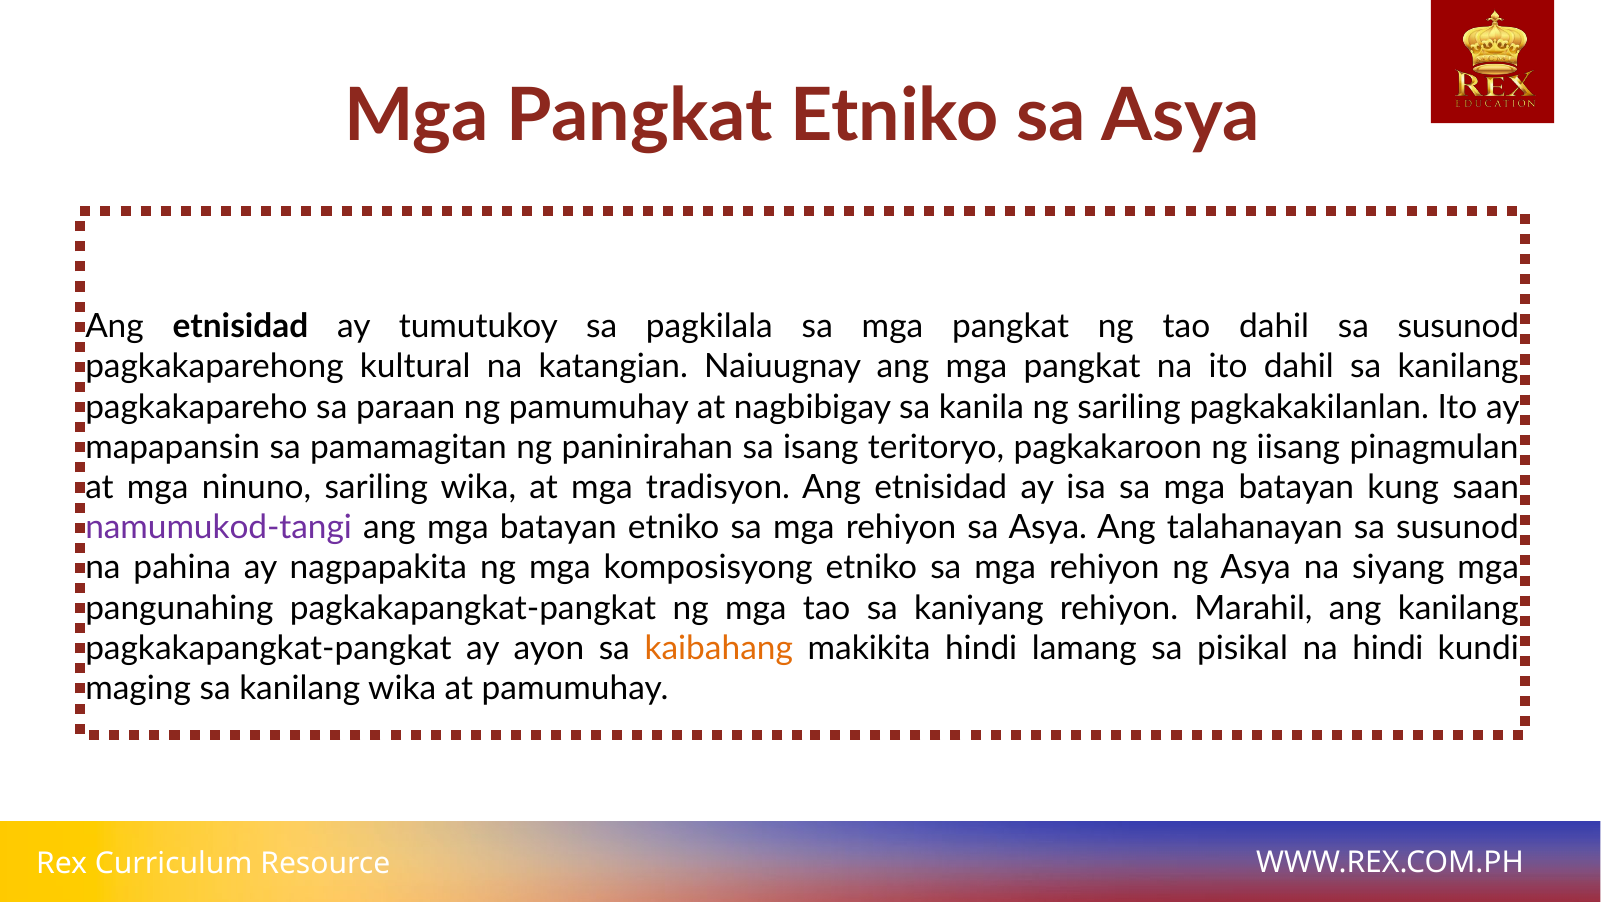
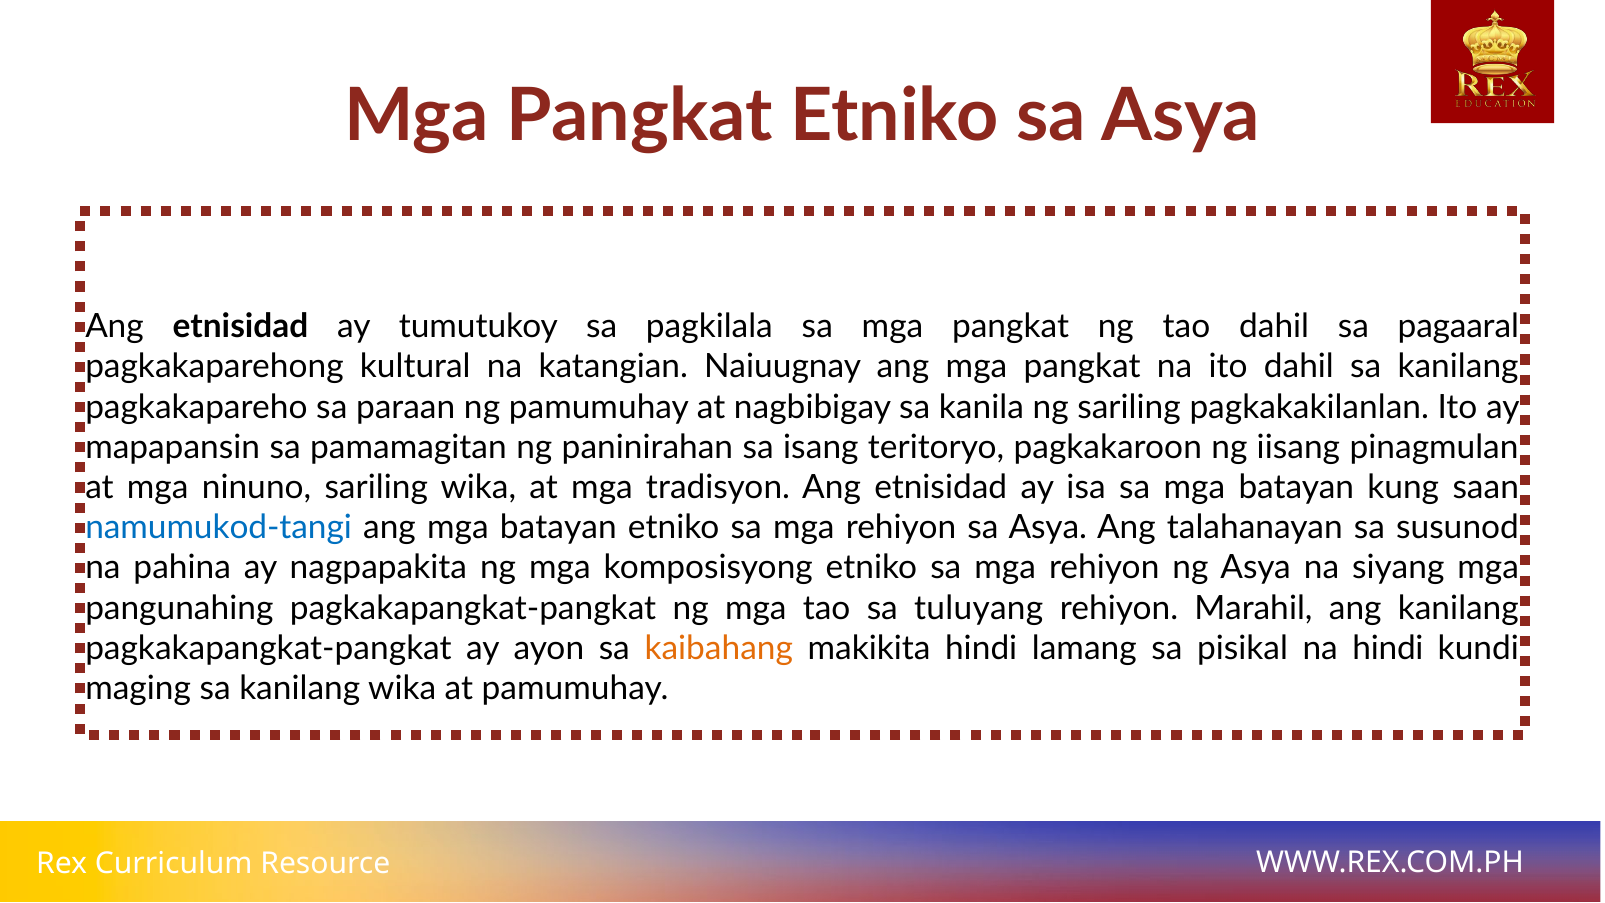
dahil sa susunod: susunod -> pagaaral
namumukod-tangi colour: purple -> blue
kaniyang: kaniyang -> tuluyang
